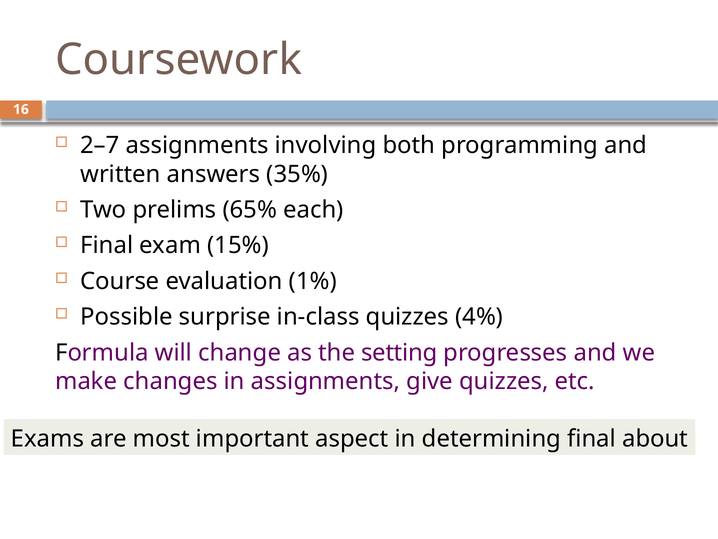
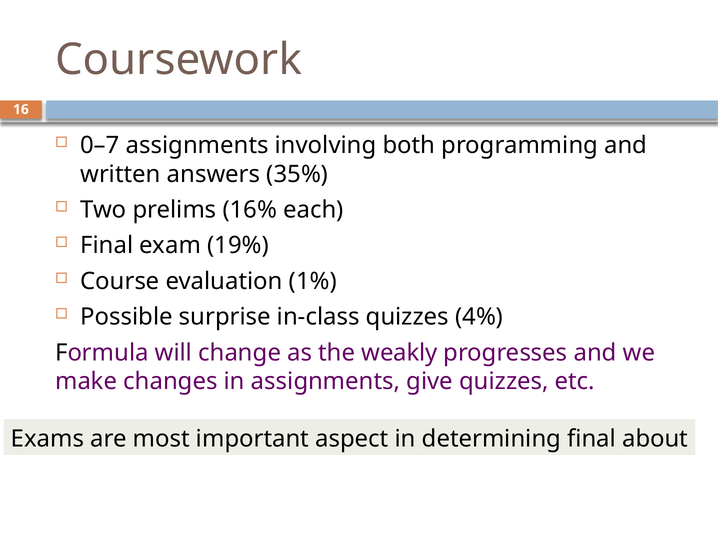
2–7: 2–7 -> 0–7
65%: 65% -> 16%
15%: 15% -> 19%
setting: setting -> weakly
